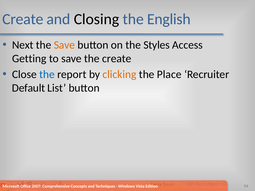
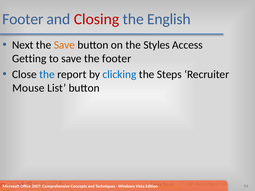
Create at (23, 19): Create -> Footer
Closing colour: black -> red
the create: create -> footer
clicking colour: orange -> blue
Place: Place -> Steps
Default: Default -> Mouse
